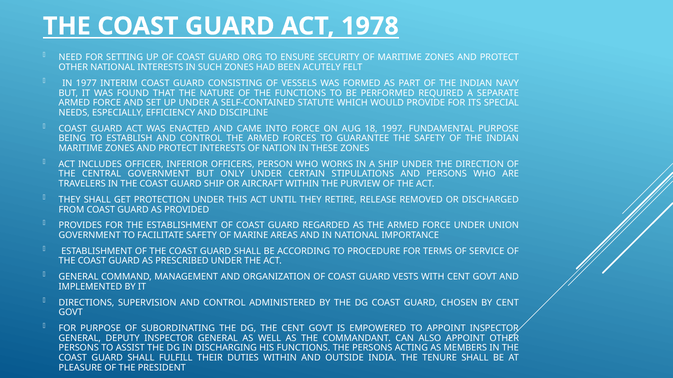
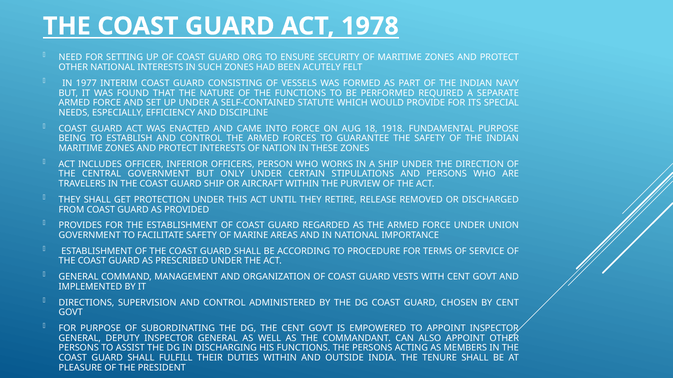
1997: 1997 -> 1918
